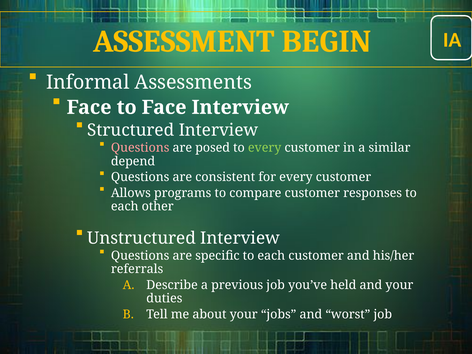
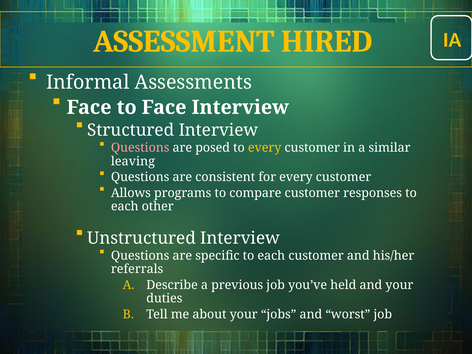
BEGIN: BEGIN -> HIRED
every at (265, 148) colour: light green -> yellow
depend: depend -> leaving
